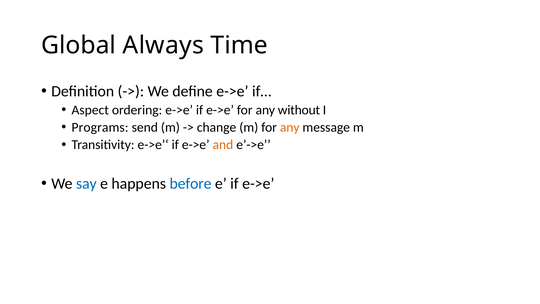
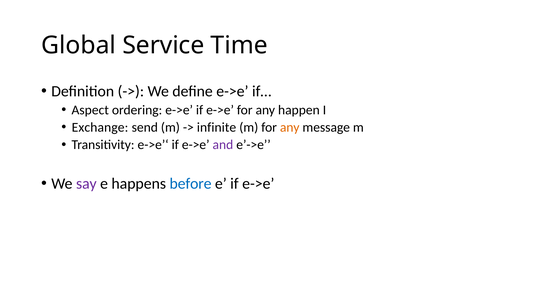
Always: Always -> Service
without: without -> happen
Programs: Programs -> Exchange
change: change -> infinite
and colour: orange -> purple
say colour: blue -> purple
